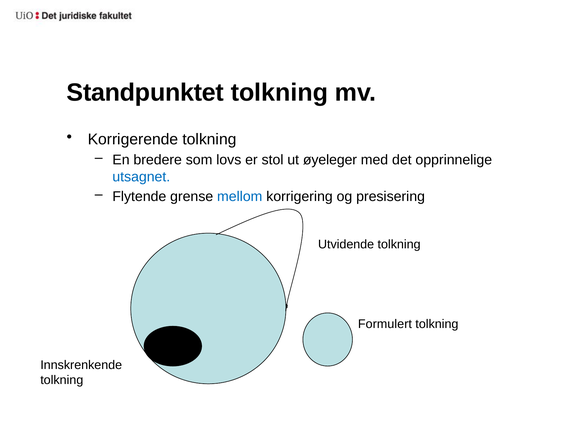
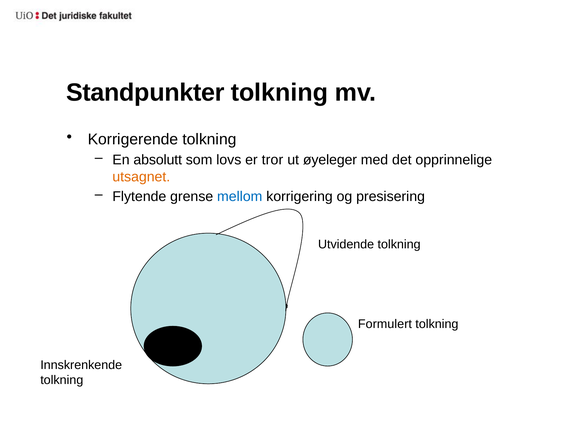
Standpunktet: Standpunktet -> Standpunkter
bredere: bredere -> absolutt
stol: stol -> tror
utsagnet colour: blue -> orange
